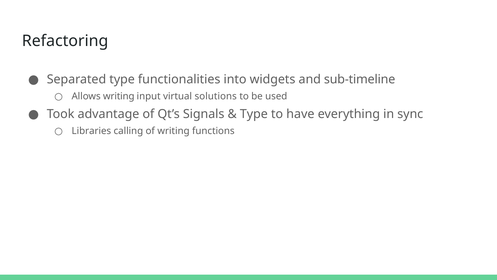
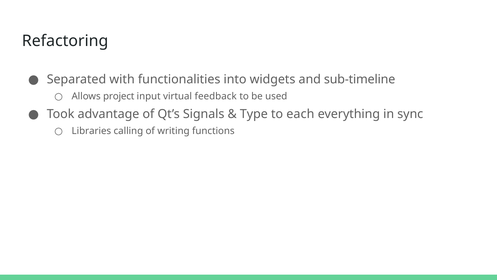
Separated type: type -> with
Allows writing: writing -> project
solutions: solutions -> feedback
have: have -> each
